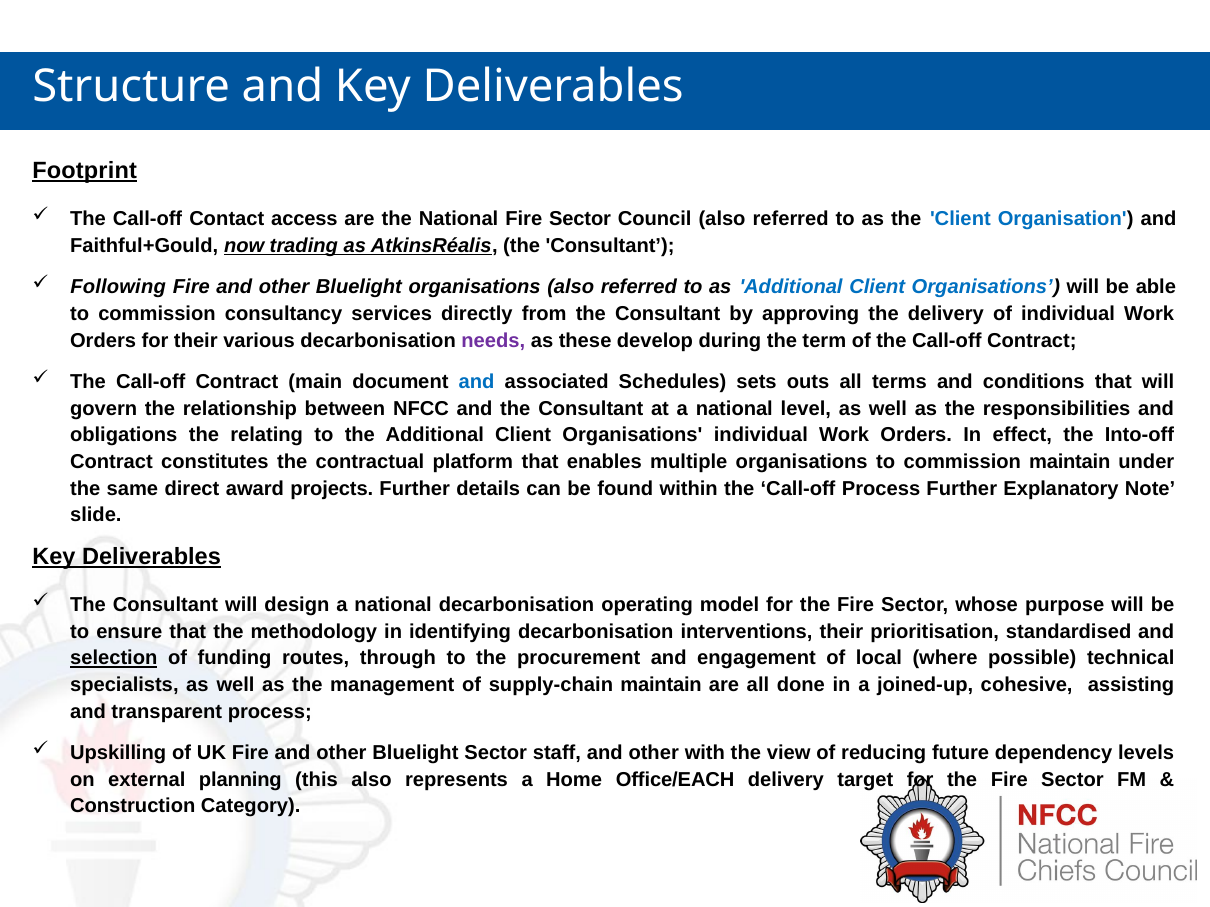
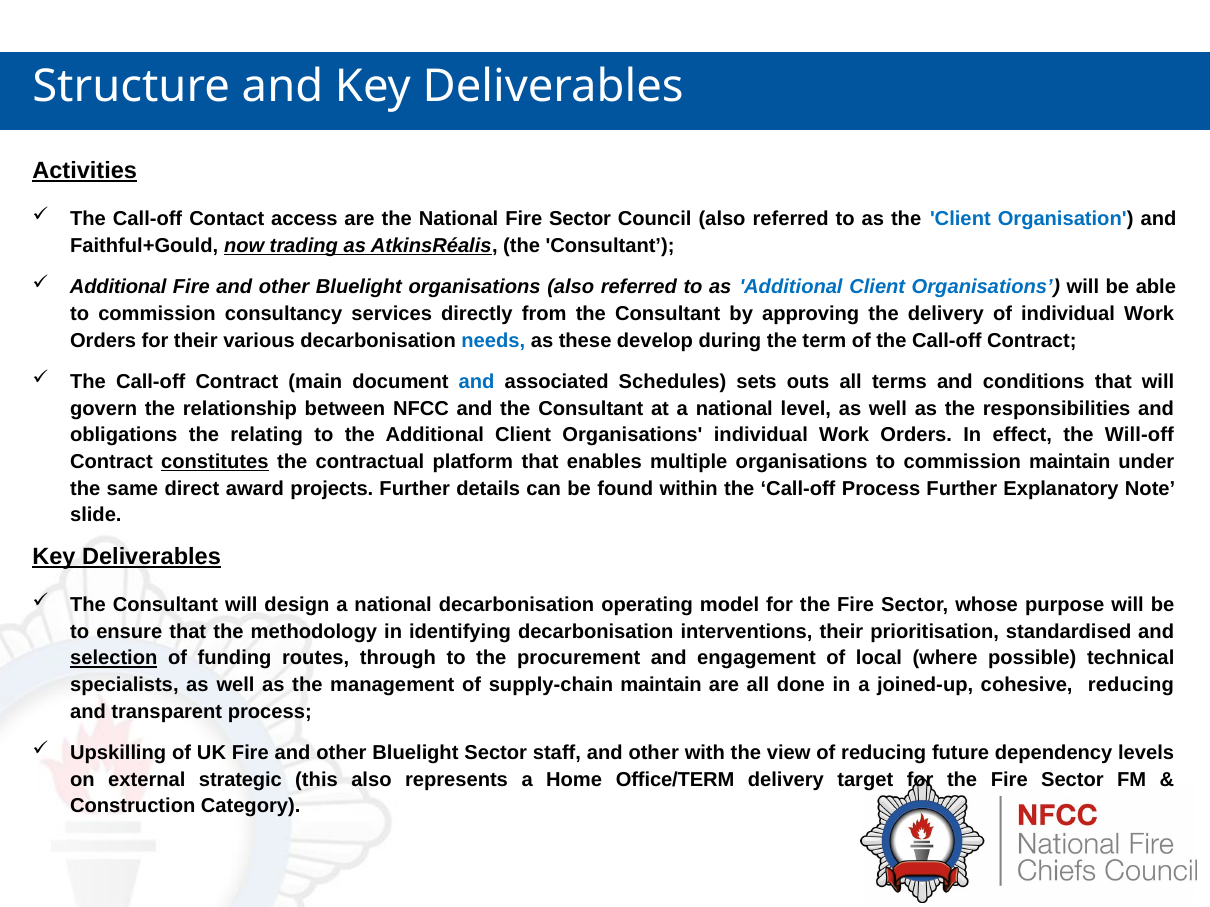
Footprint: Footprint -> Activities
Following at (118, 287): Following -> Additional
needs colour: purple -> blue
Into-off: Into-off -> Will-off
constitutes underline: none -> present
cohesive assisting: assisting -> reducing
planning: planning -> strategic
Office/EACH: Office/EACH -> Office/TERM
